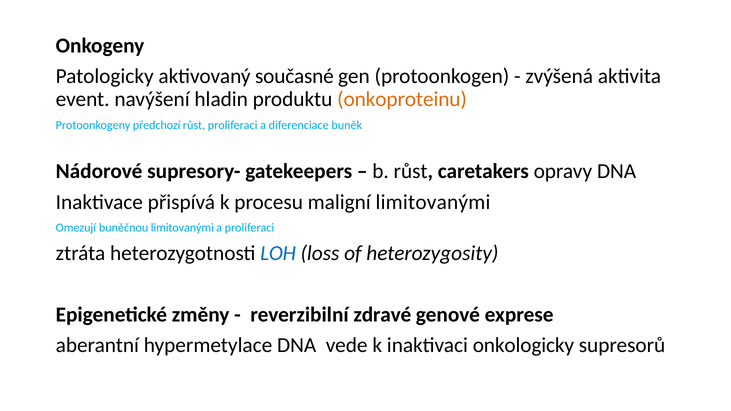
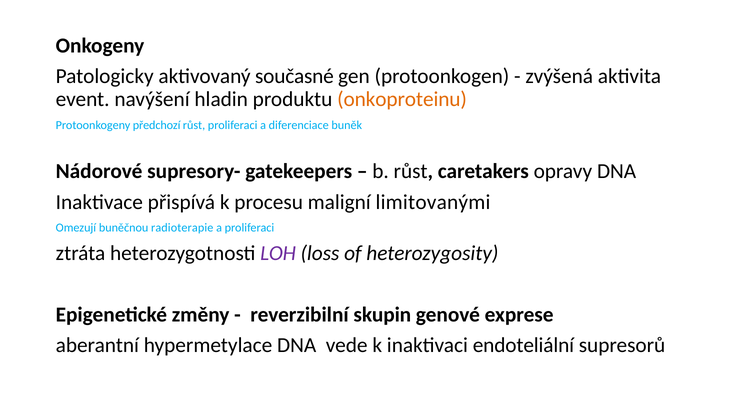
buněčnou limitovanými: limitovanými -> radioterapie
LOH colour: blue -> purple
zdravé: zdravé -> skupin
onkologicky: onkologicky -> endoteliální
